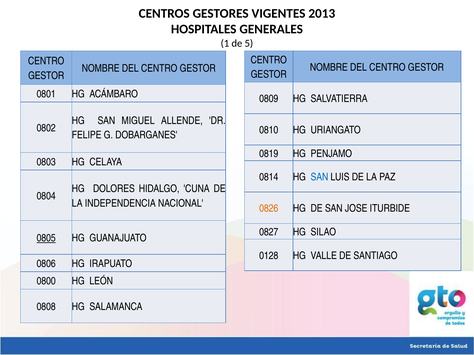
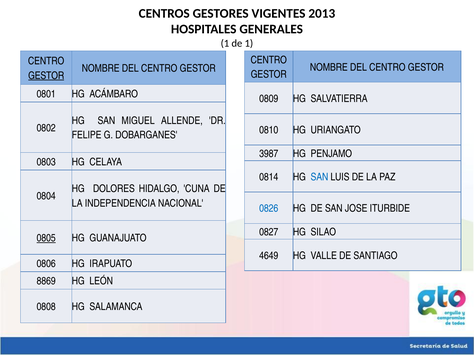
de 5: 5 -> 1
GESTOR at (46, 76) underline: none -> present
0819: 0819 -> 3987
0826 colour: orange -> blue
0128: 0128 -> 4649
0800: 0800 -> 8869
